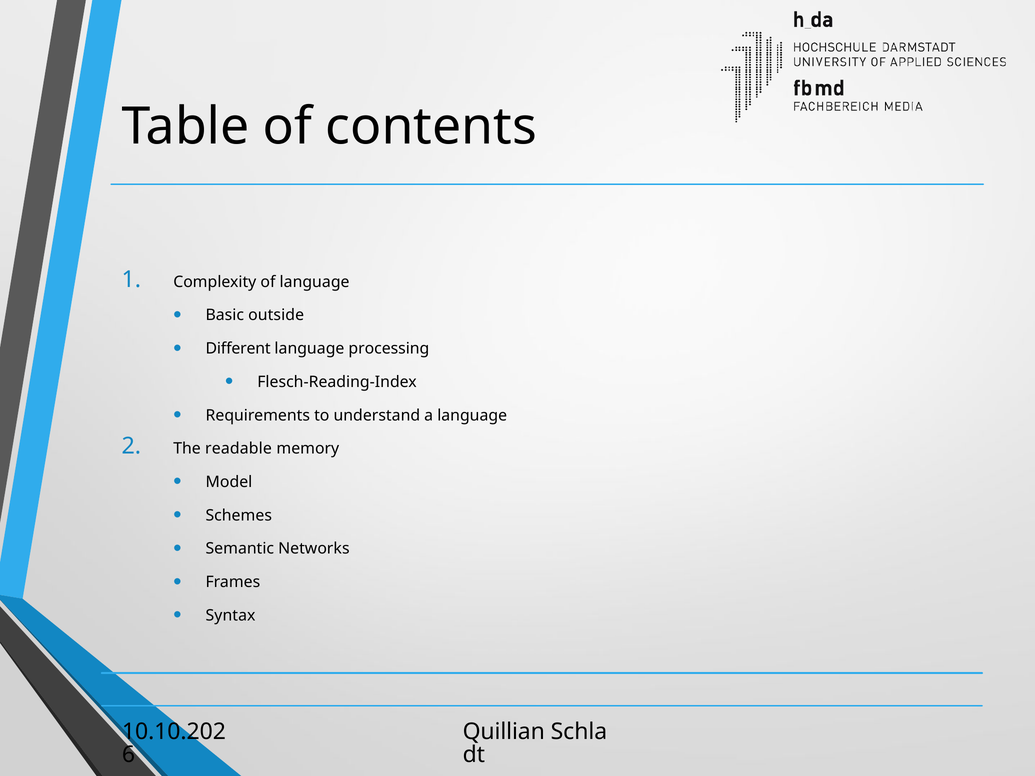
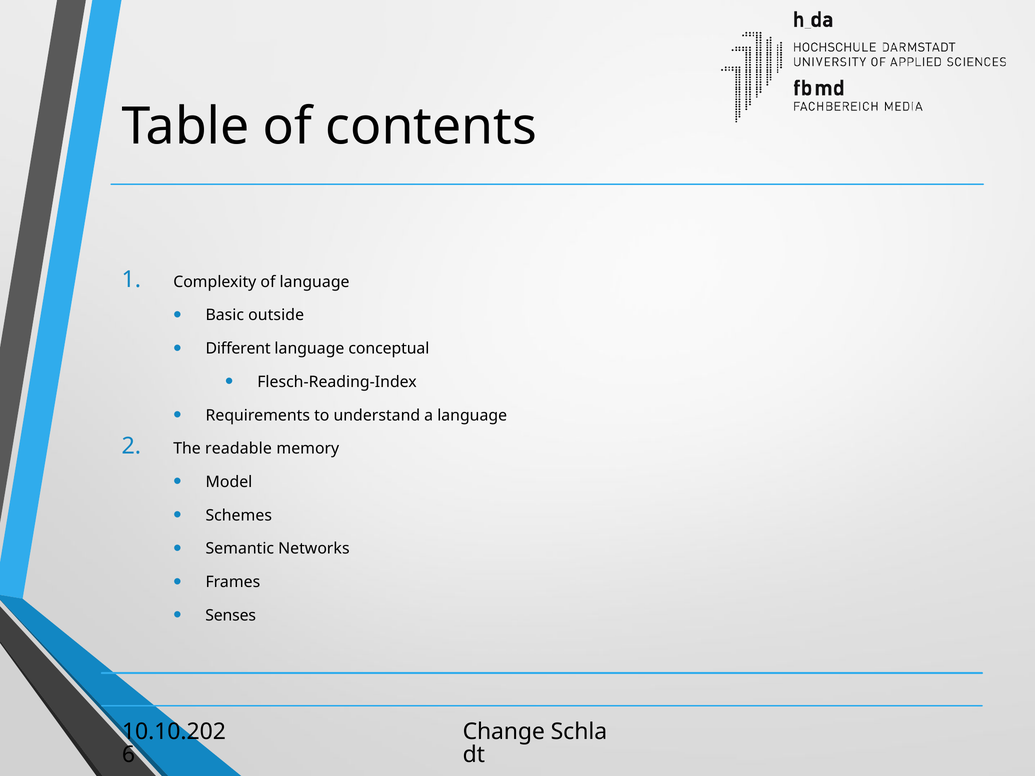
processing: processing -> conceptual
Syntax: Syntax -> Senses
Quillian: Quillian -> Change
